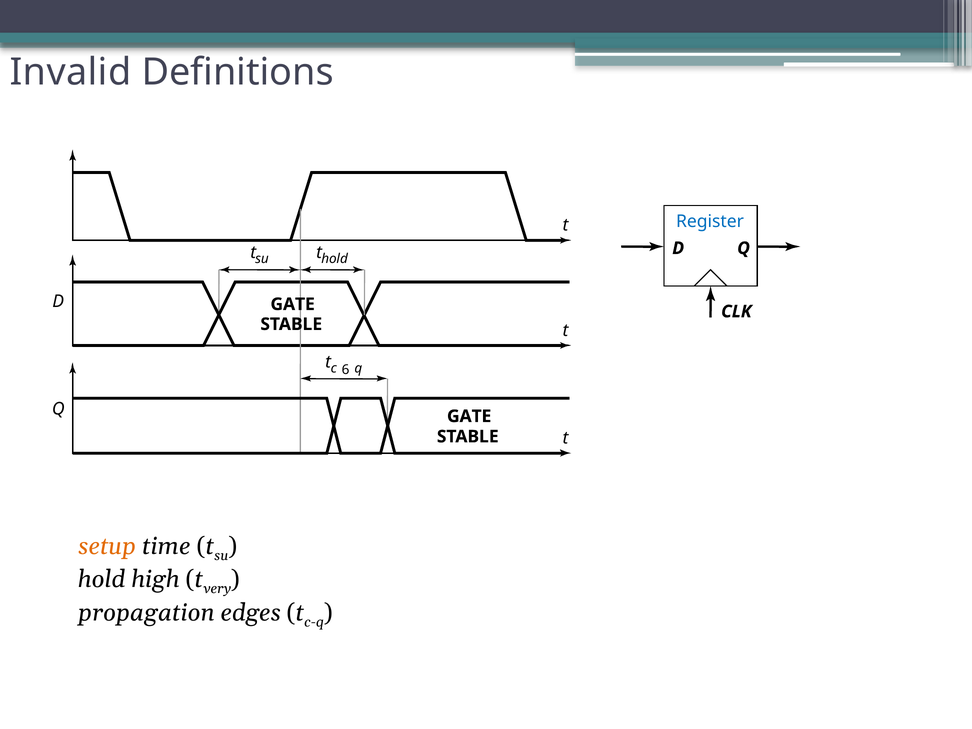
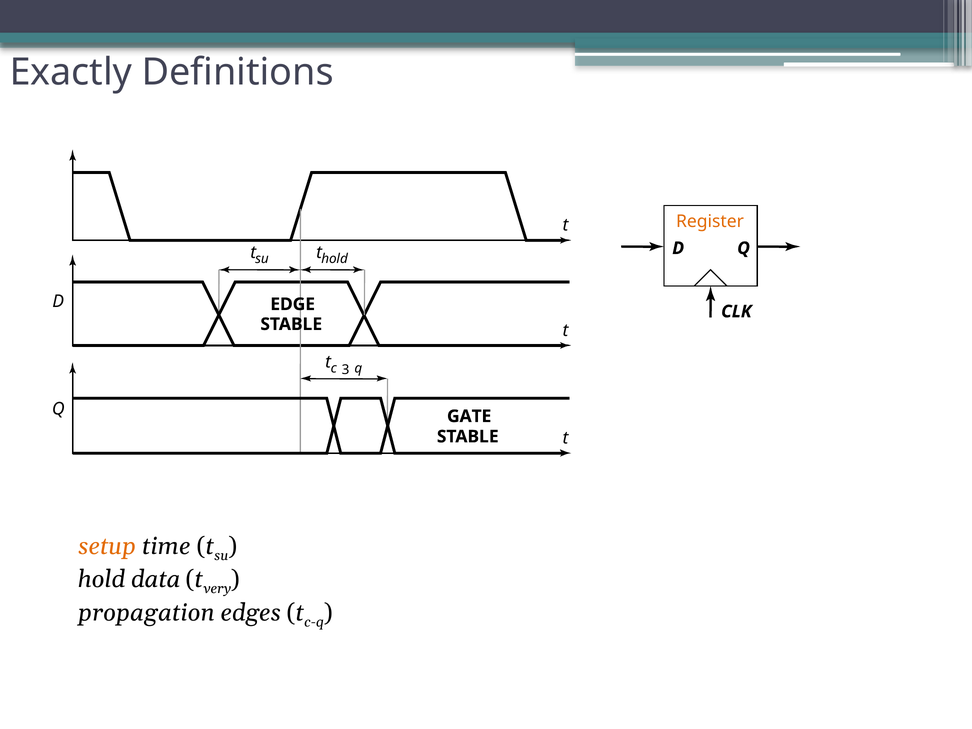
Invalid: Invalid -> Exactly
Register colour: blue -> orange
GATE at (293, 304): GATE -> EDGE
6: 6 -> 3
high: high -> data
